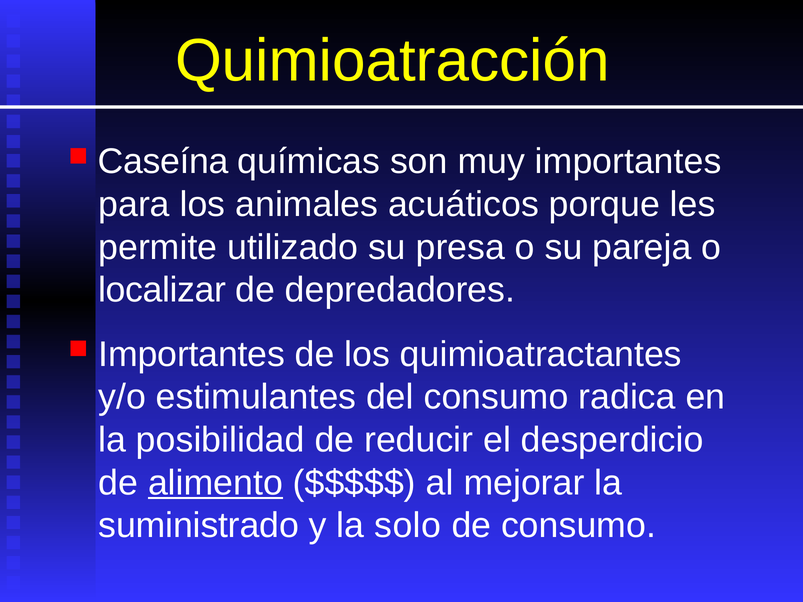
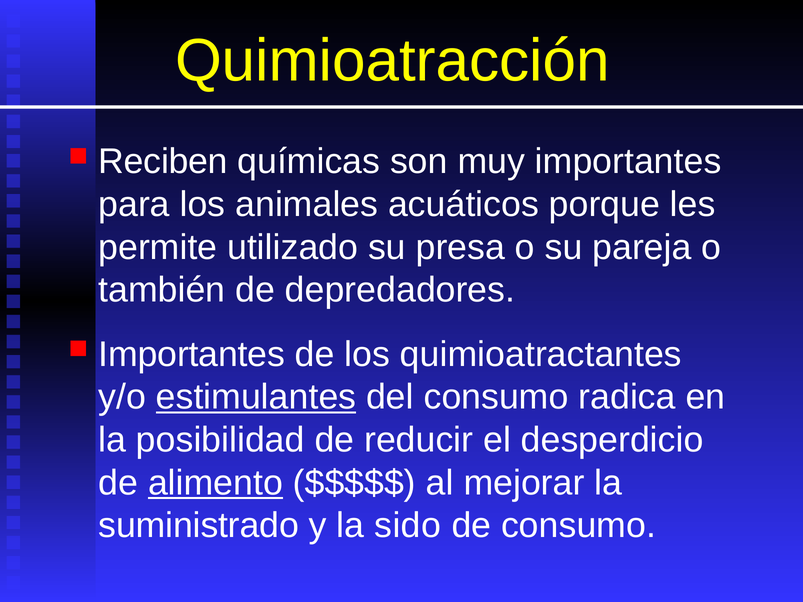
Caseína: Caseína -> Reciben
localizar: localizar -> también
estimulantes underline: none -> present
solo: solo -> sido
